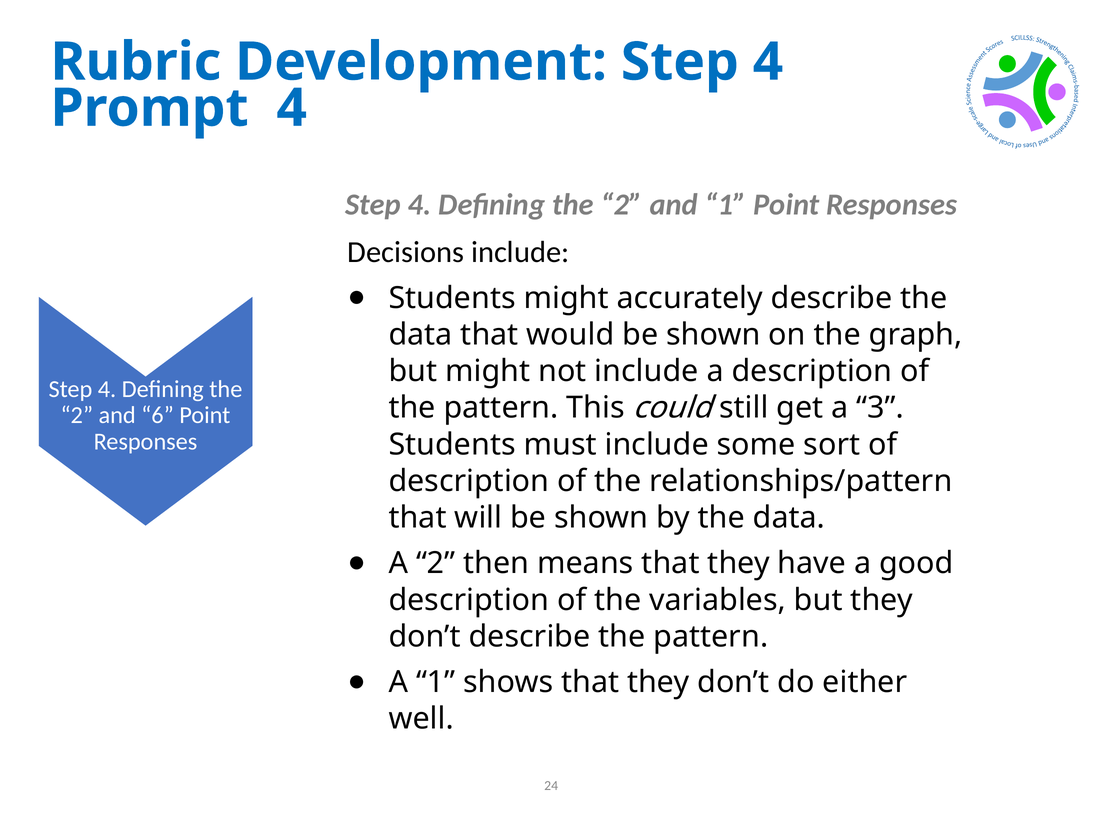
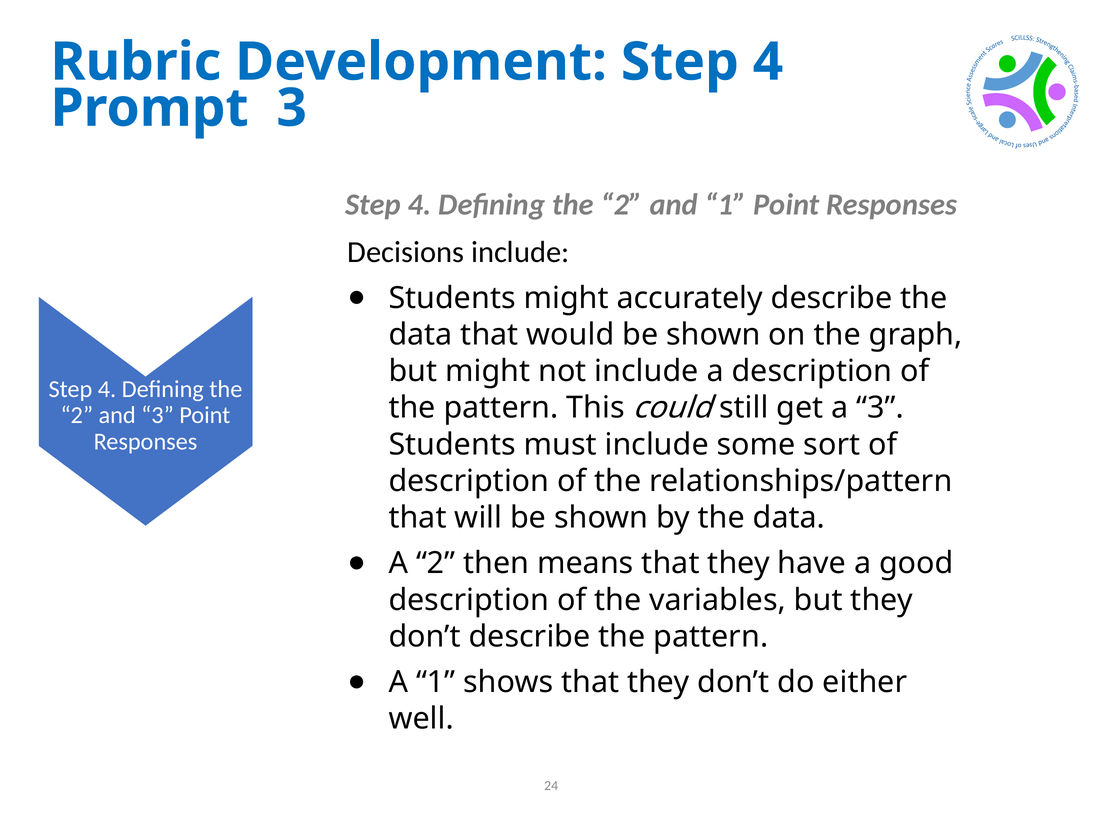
Prompt 4: 4 -> 3
and 6: 6 -> 3
